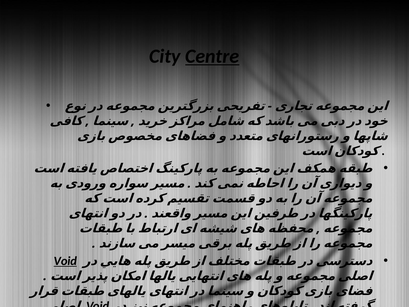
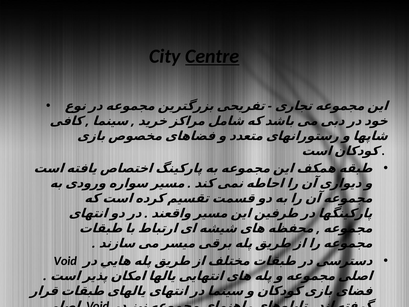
Void at (65, 261) underline: present -> none
